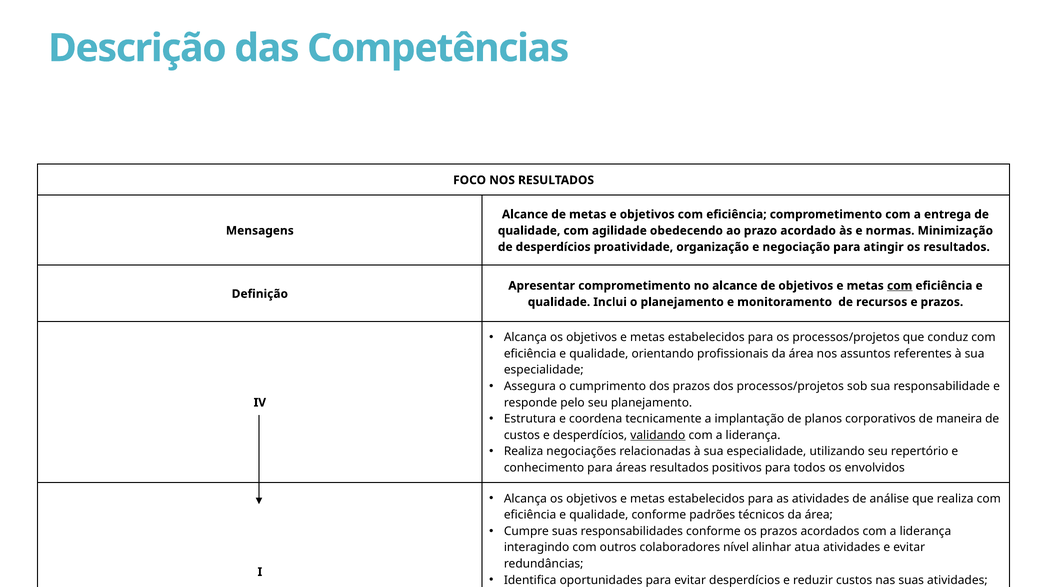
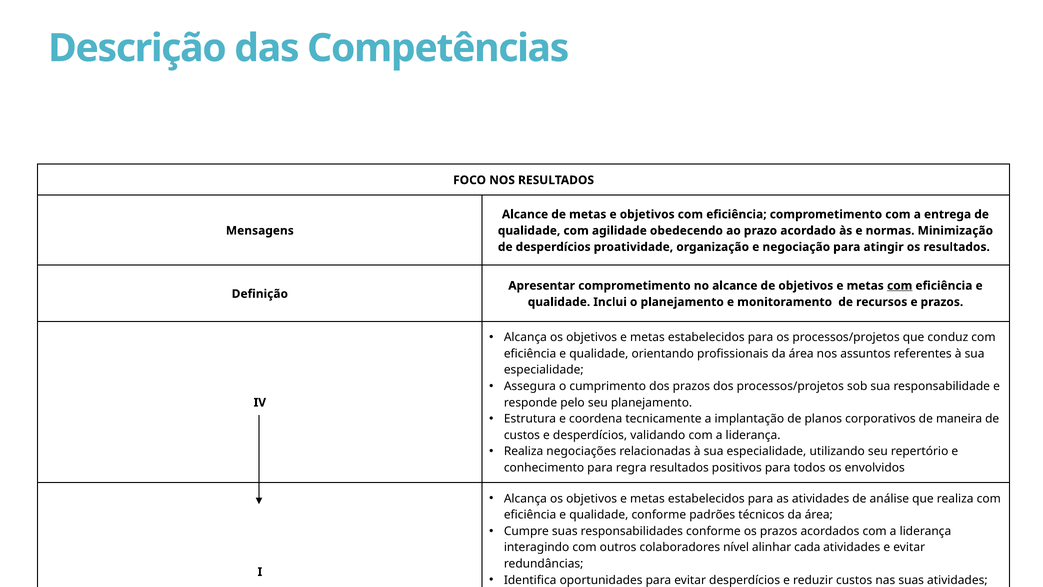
validando underline: present -> none
áreas: áreas -> regra
atua: atua -> cada
